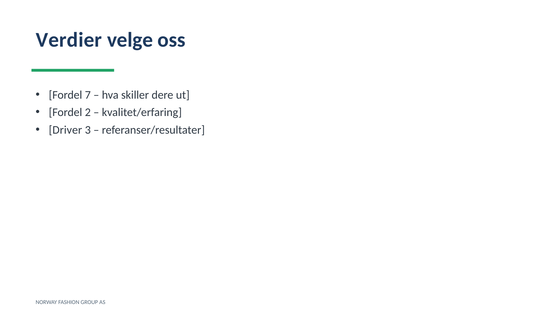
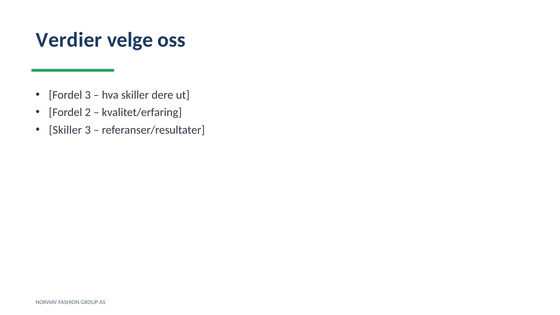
Fordel 7: 7 -> 3
Driver at (65, 130): Driver -> Skiller
